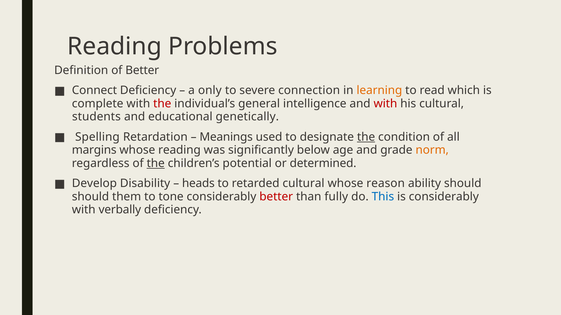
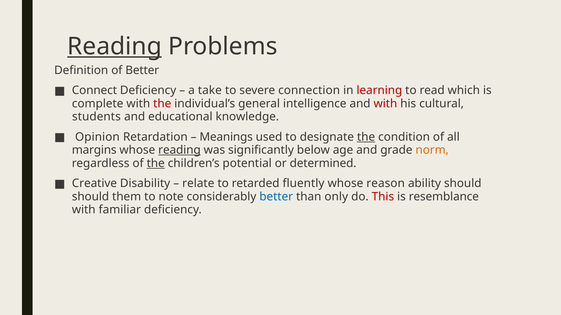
Reading at (115, 47) underline: none -> present
only: only -> take
learning colour: orange -> red
genetically: genetically -> knowledge
Spelling: Spelling -> Opinion
reading at (179, 150) underline: none -> present
Develop: Develop -> Creative
heads: heads -> relate
retarded cultural: cultural -> fluently
tone: tone -> note
better at (276, 197) colour: red -> blue
fully: fully -> only
This colour: blue -> red
is considerably: considerably -> resemblance
verbally: verbally -> familiar
